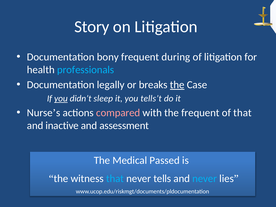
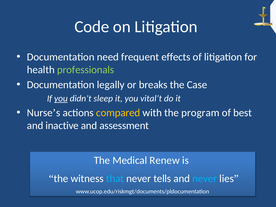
Story: Story -> Code
bony: bony -> need
during: during -> effects
professionals colour: light blue -> light green
the at (177, 85) underline: present -> none
tells’t: tells’t -> vital’t
compared colour: pink -> yellow
the frequent: frequent -> program
of that: that -> best
Passed: Passed -> Renew
